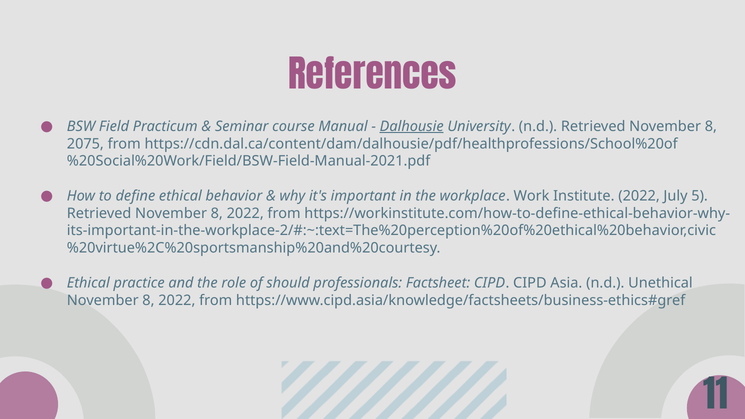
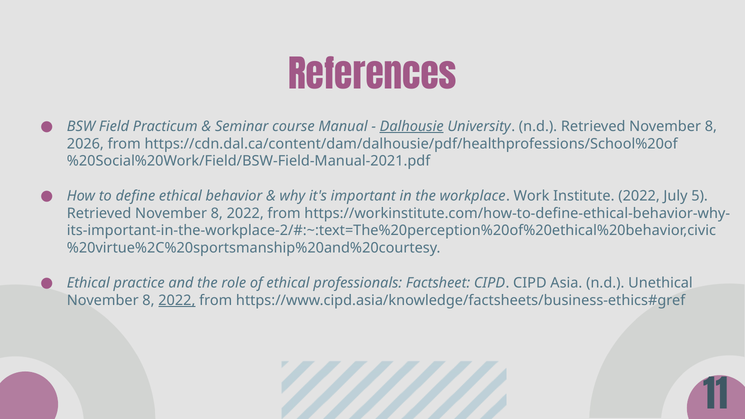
2075: 2075 -> 2026
of should: should -> ethical
2022 at (177, 300) underline: none -> present
